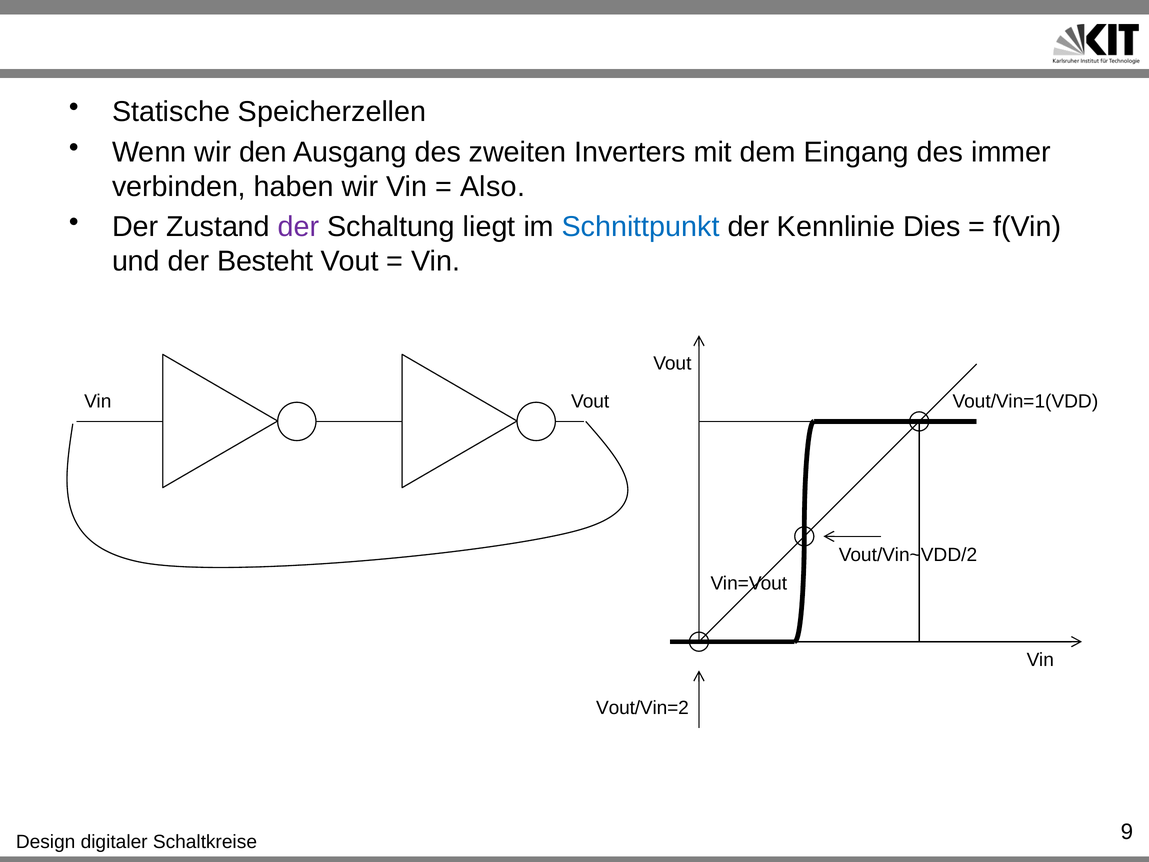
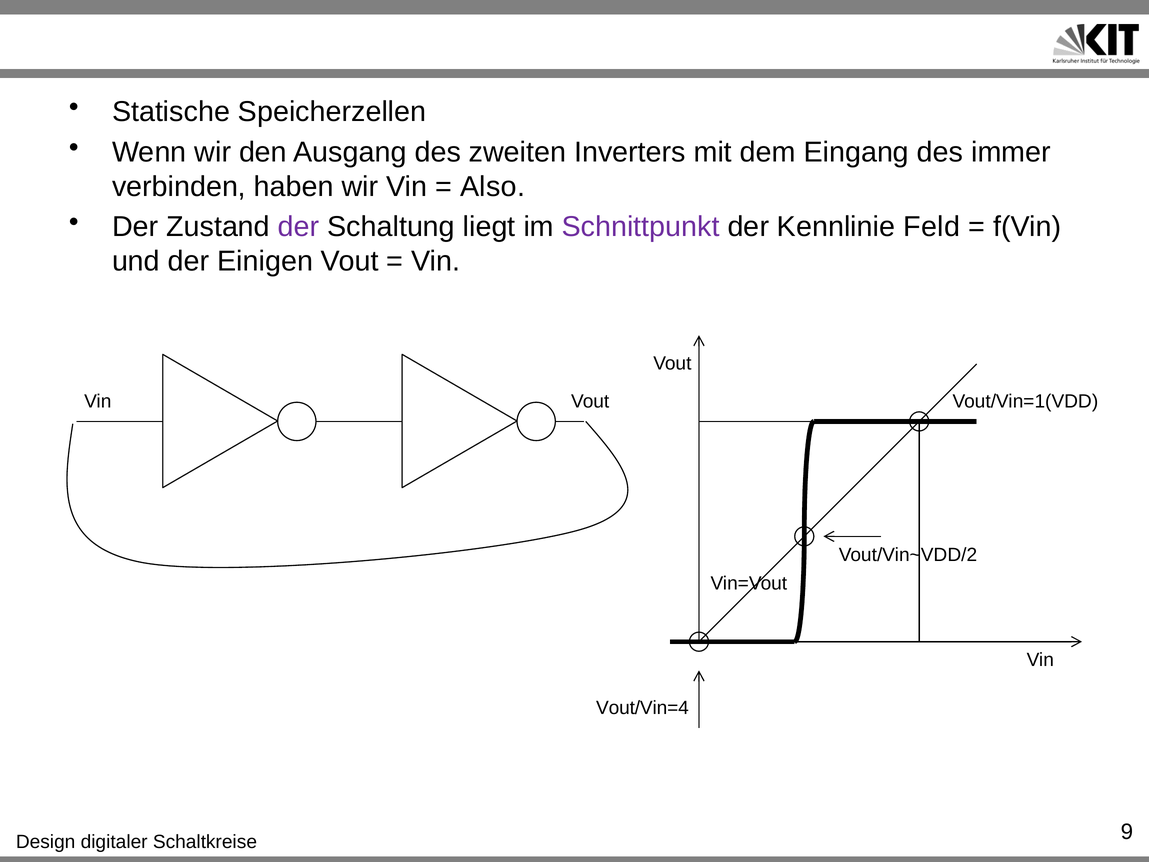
Schnittpunkt colour: blue -> purple
Dies: Dies -> Feld
Besteht: Besteht -> Einigen
Vout/Vin=2: Vout/Vin=2 -> Vout/Vin=4
